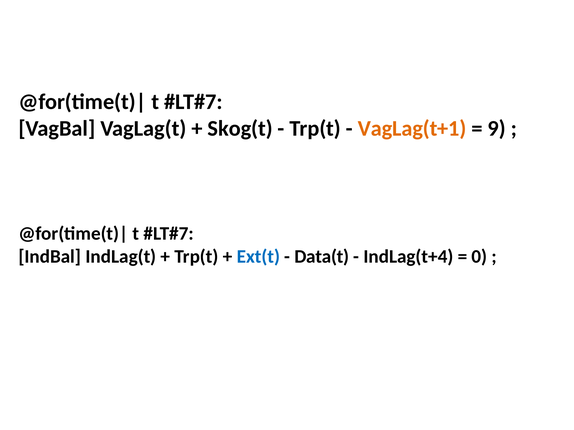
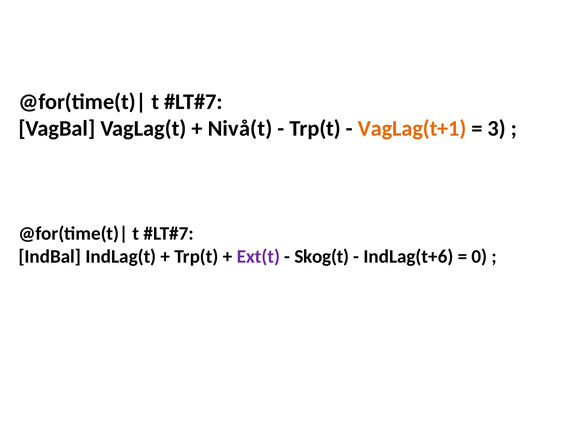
Skog(t: Skog(t -> Nivå(t
9: 9 -> 3
Ext(t colour: blue -> purple
Data(t: Data(t -> Skog(t
IndLag(t+4: IndLag(t+4 -> IndLag(t+6
